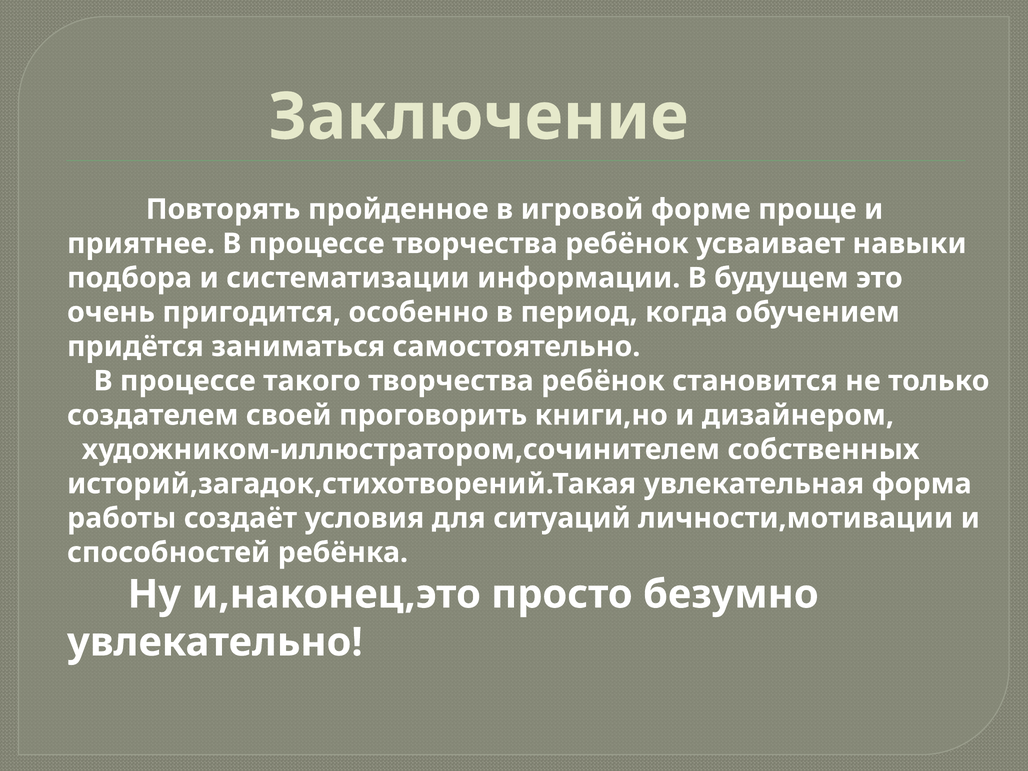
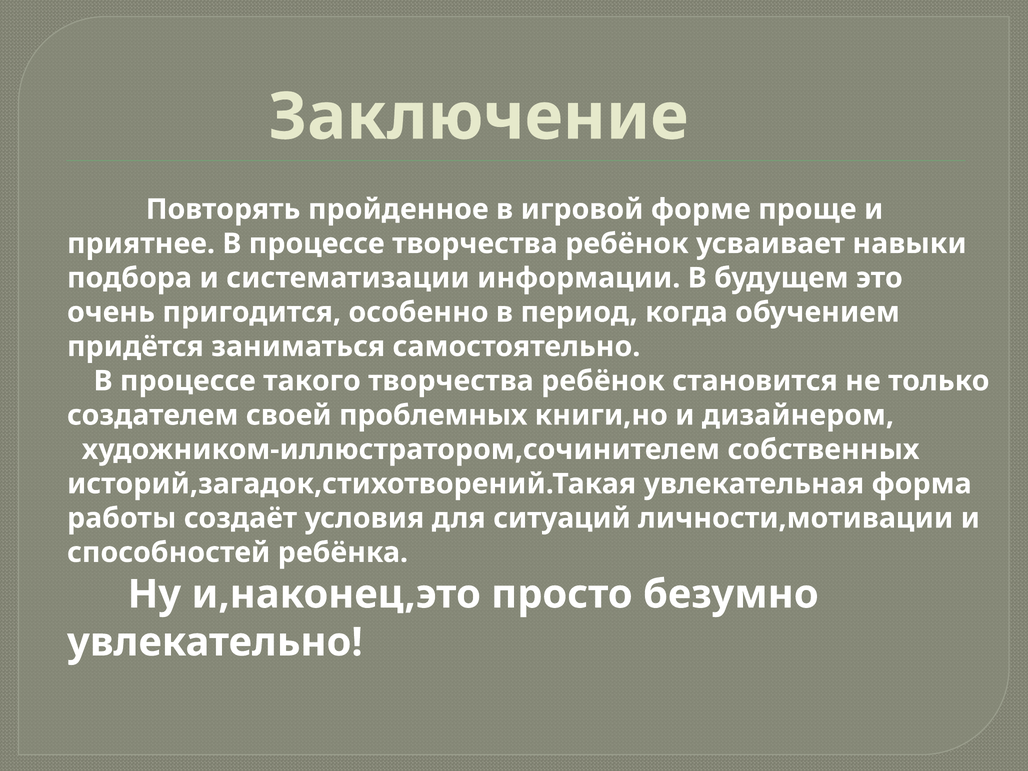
проговорить: проговорить -> проблемных
